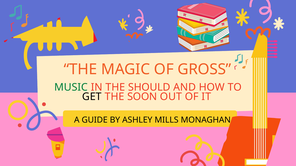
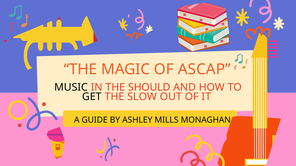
GROSS: GROSS -> ASCAP
MUSIC colour: green -> black
SOON: SOON -> SLOW
